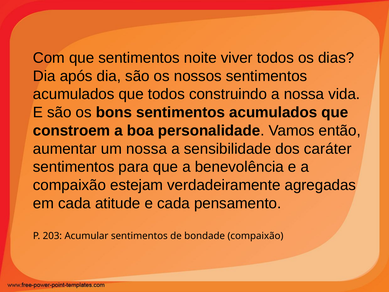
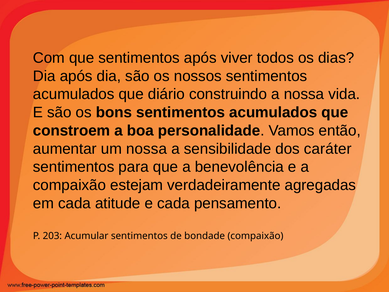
sentimentos noite: noite -> após
que todos: todos -> diário
